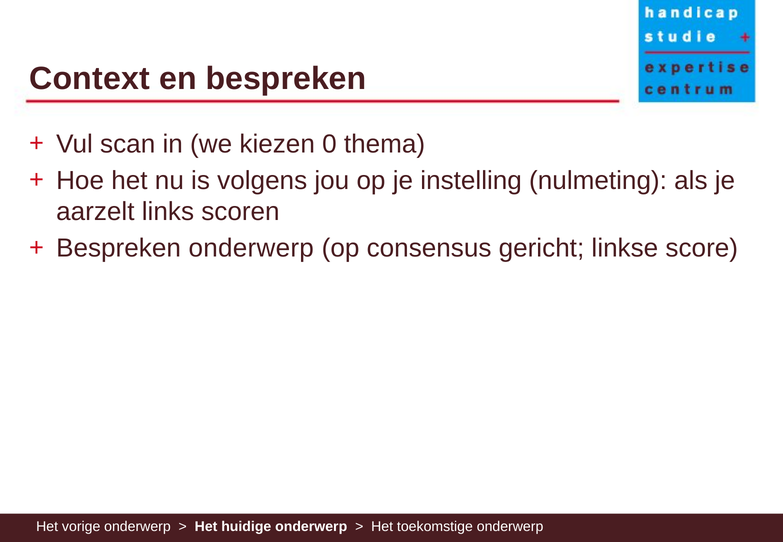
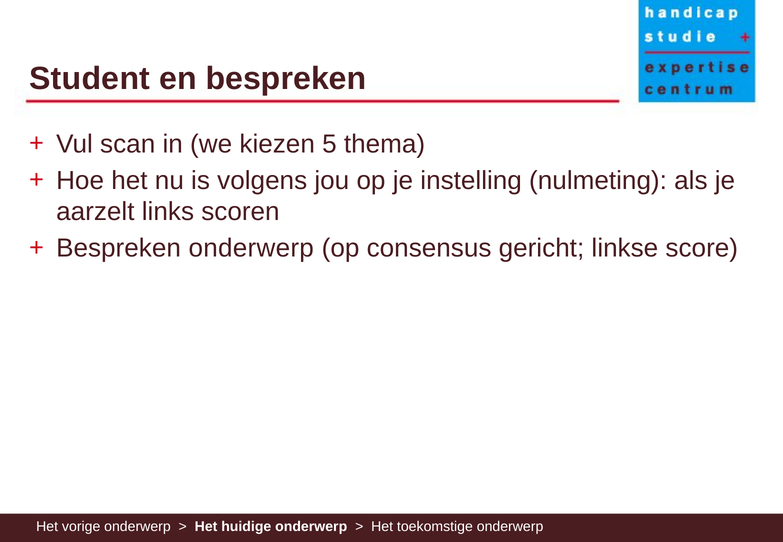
Context: Context -> Student
0: 0 -> 5
